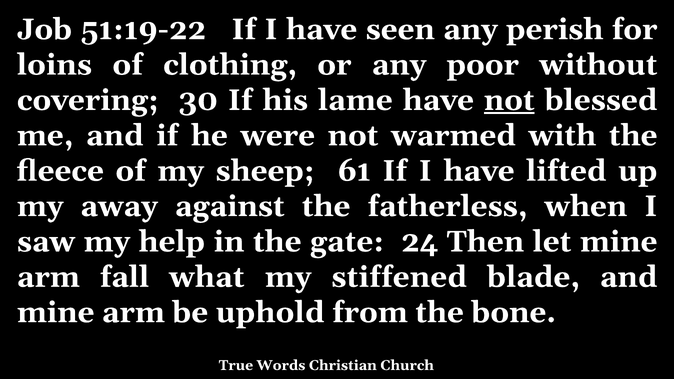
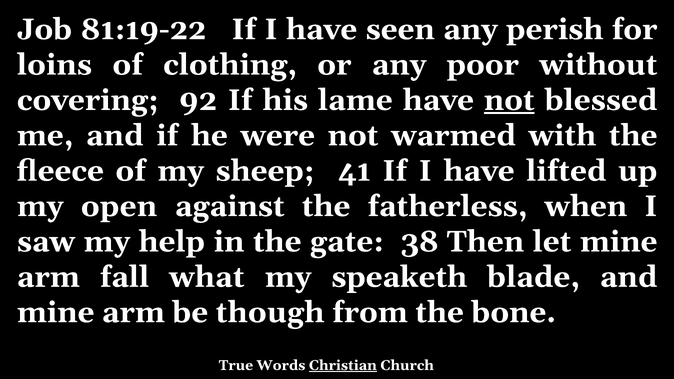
51:19-22: 51:19-22 -> 81:19-22
30: 30 -> 92
61: 61 -> 41
away: away -> open
24: 24 -> 38
stiffened: stiffened -> speaketh
uphold: uphold -> though
Christian underline: none -> present
